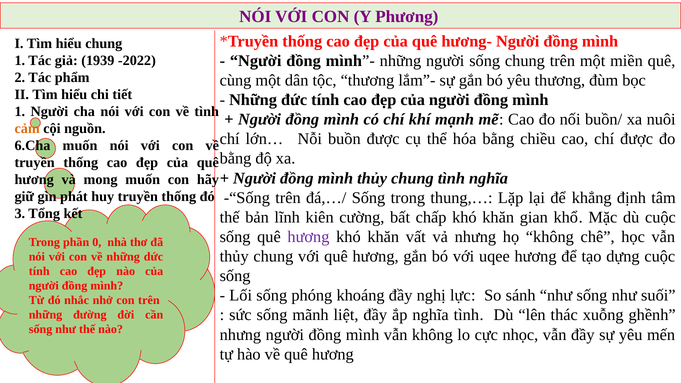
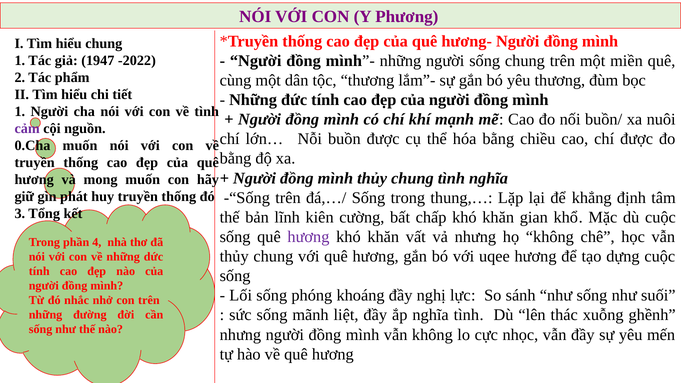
1939: 1939 -> 1947
cảm colour: orange -> purple
6.Cha: 6.Cha -> 0.Cha
0: 0 -> 4
